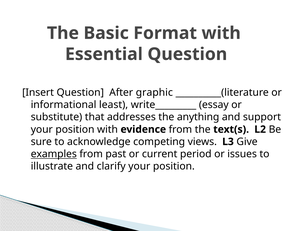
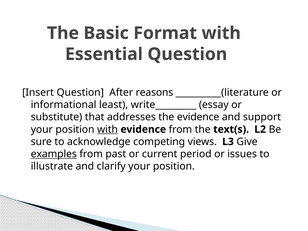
graphic: graphic -> reasons
the anything: anything -> evidence
with at (107, 129) underline: none -> present
